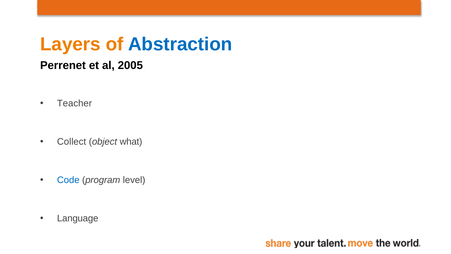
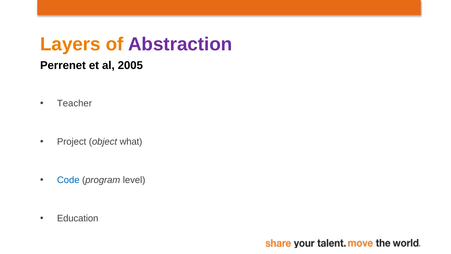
Abstraction colour: blue -> purple
Collect: Collect -> Project
Language: Language -> Education
